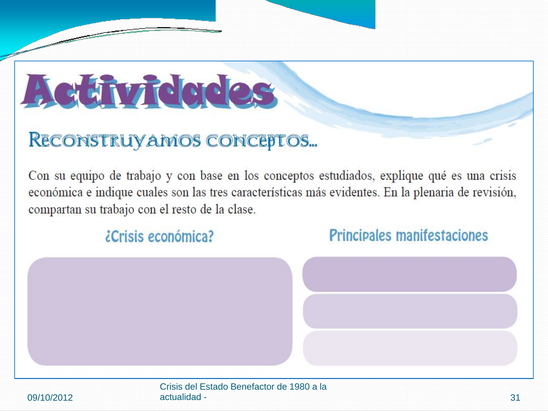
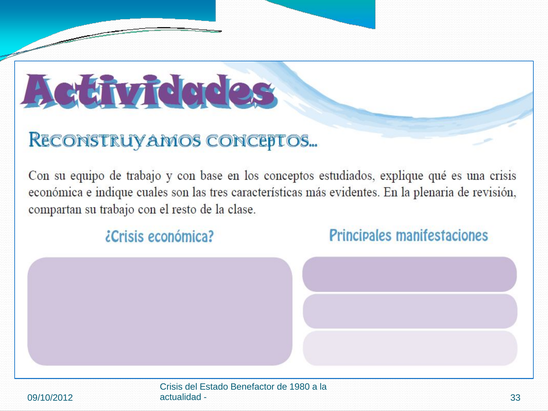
31: 31 -> 33
